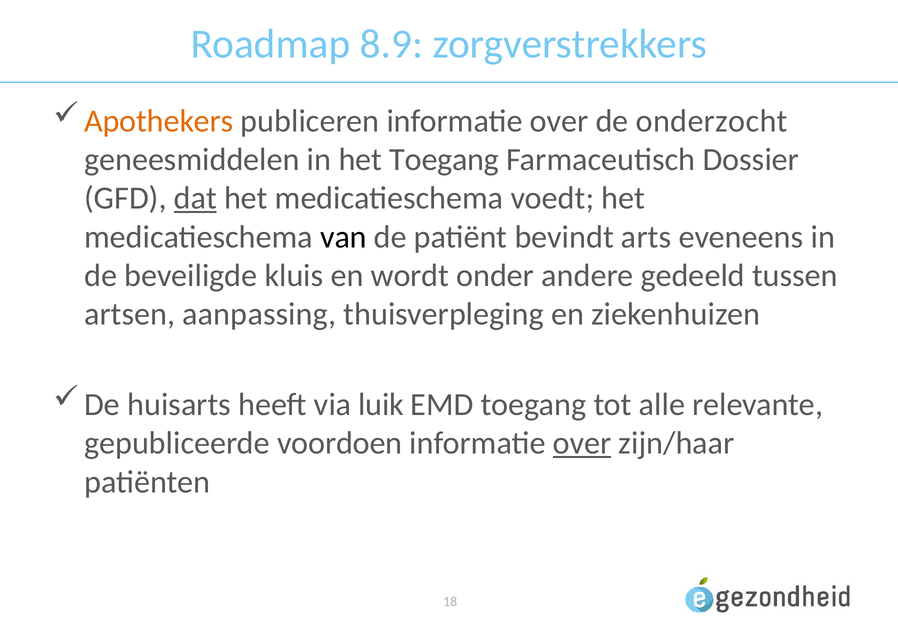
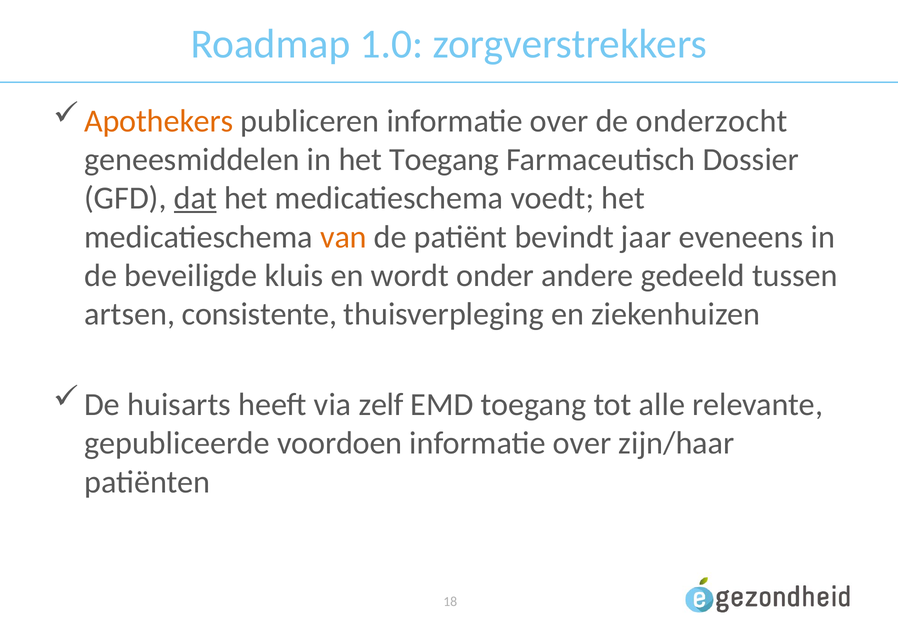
8.9: 8.9 -> 1.0
van colour: black -> orange
arts: arts -> jaar
aanpassing: aanpassing -> consistente
luik: luik -> zelf
over at (582, 444) underline: present -> none
